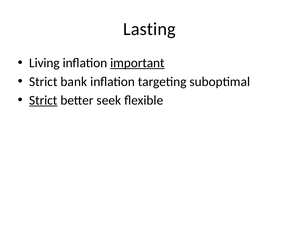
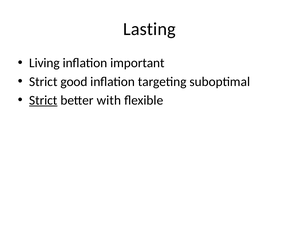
important underline: present -> none
bank: bank -> good
seek: seek -> with
